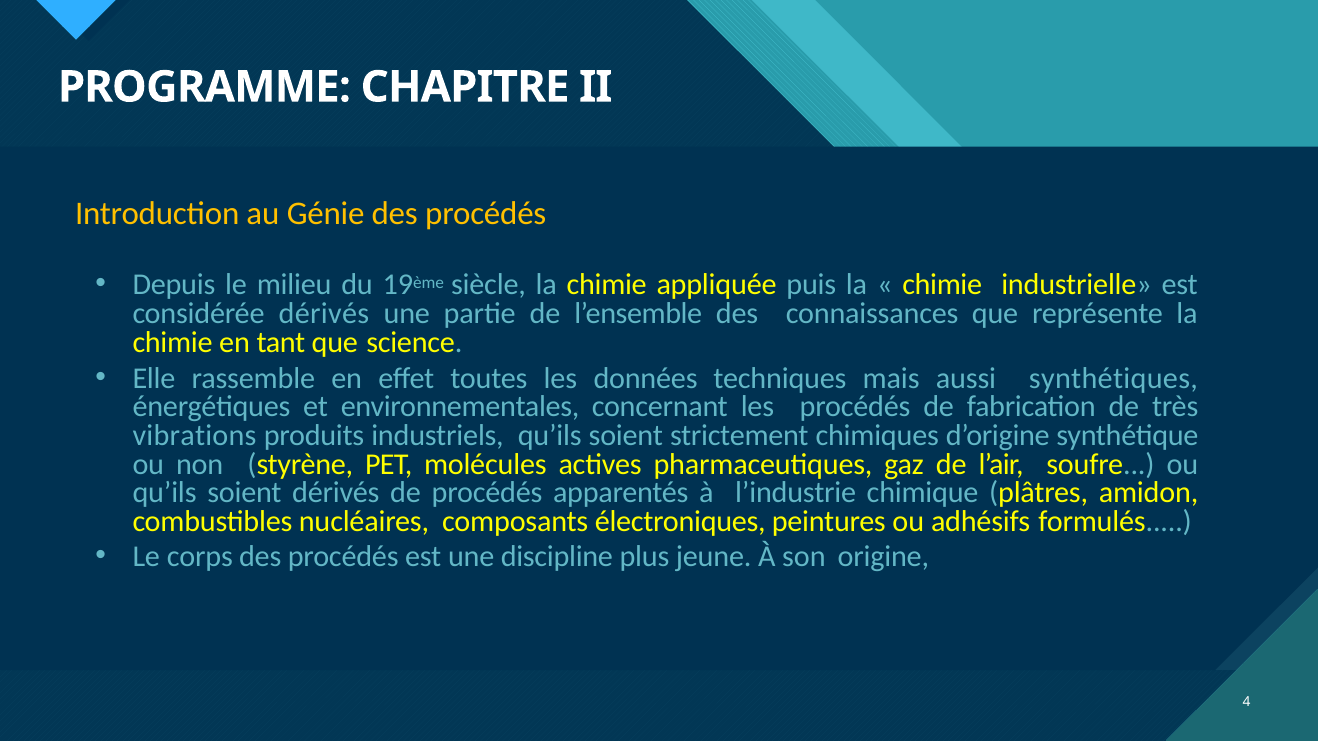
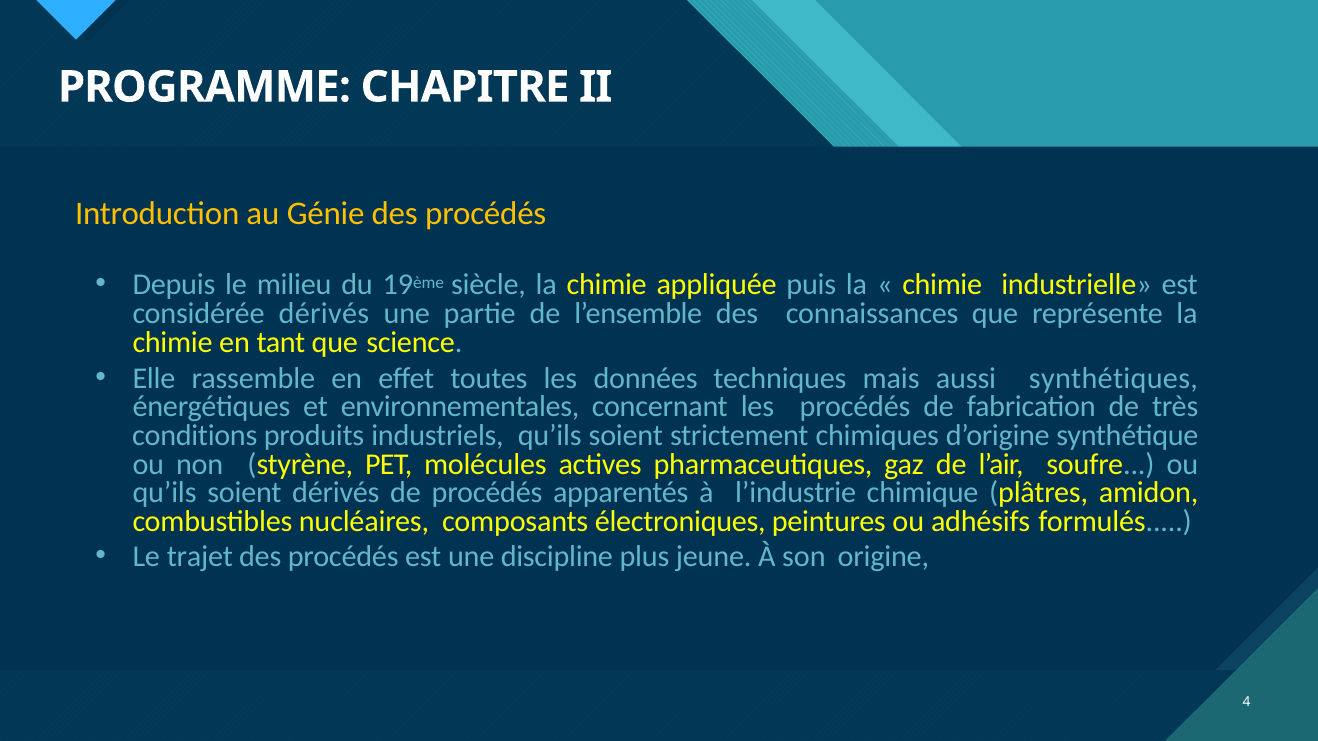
vibrations: vibrations -> conditions
corps: corps -> trajet
